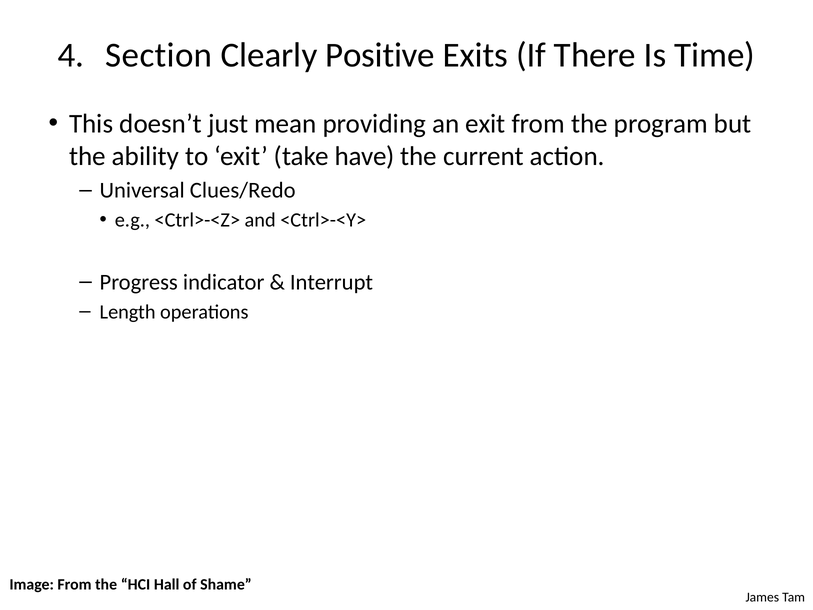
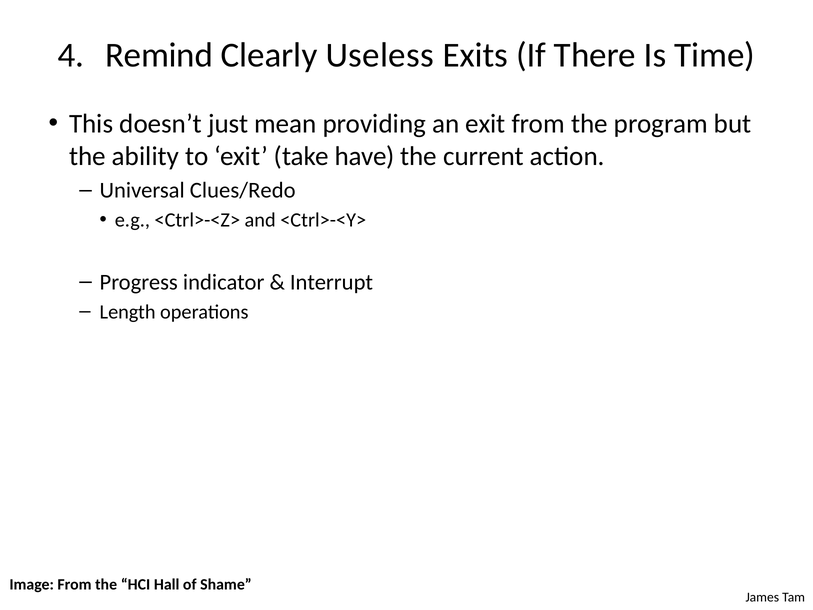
Section: Section -> Remind
Positive: Positive -> Useless
